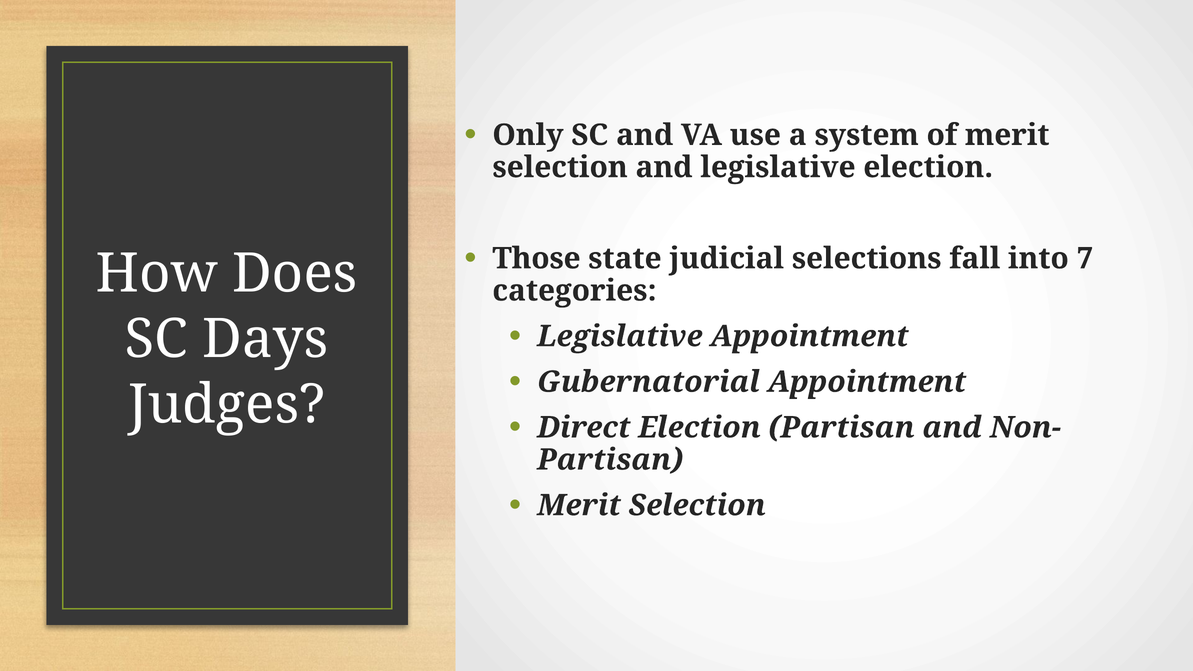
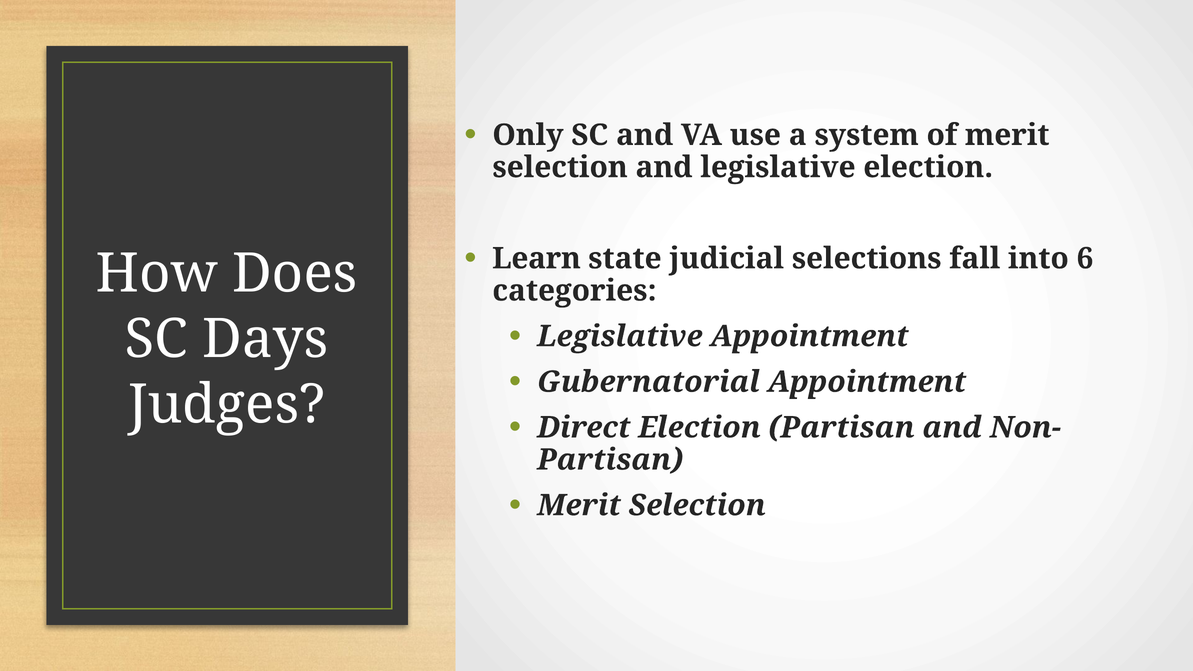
Those: Those -> Learn
7: 7 -> 6
